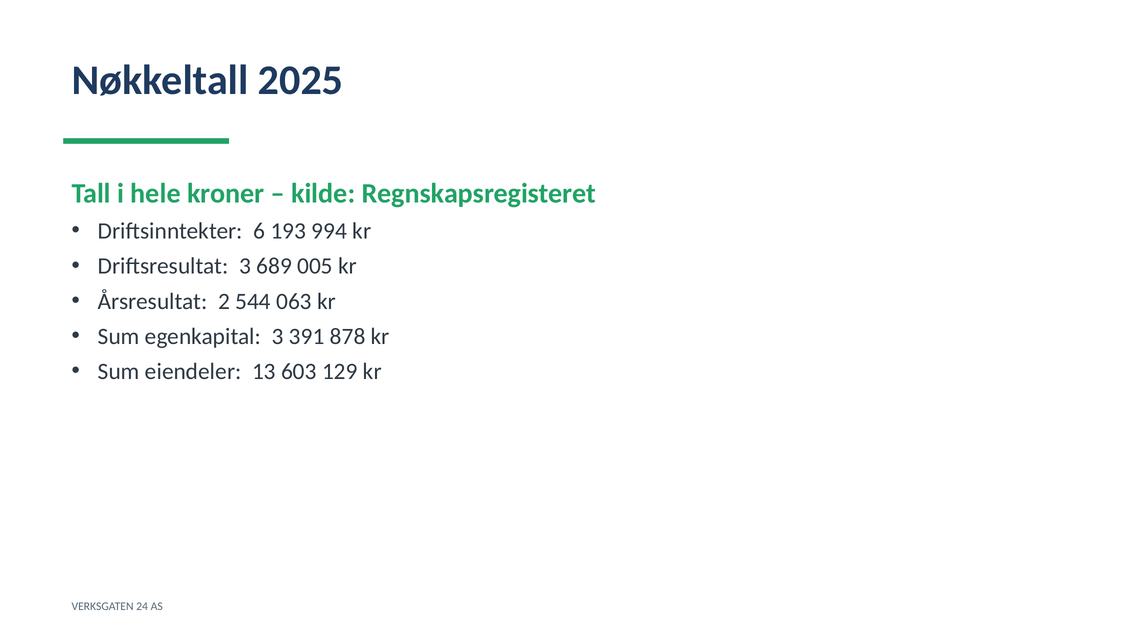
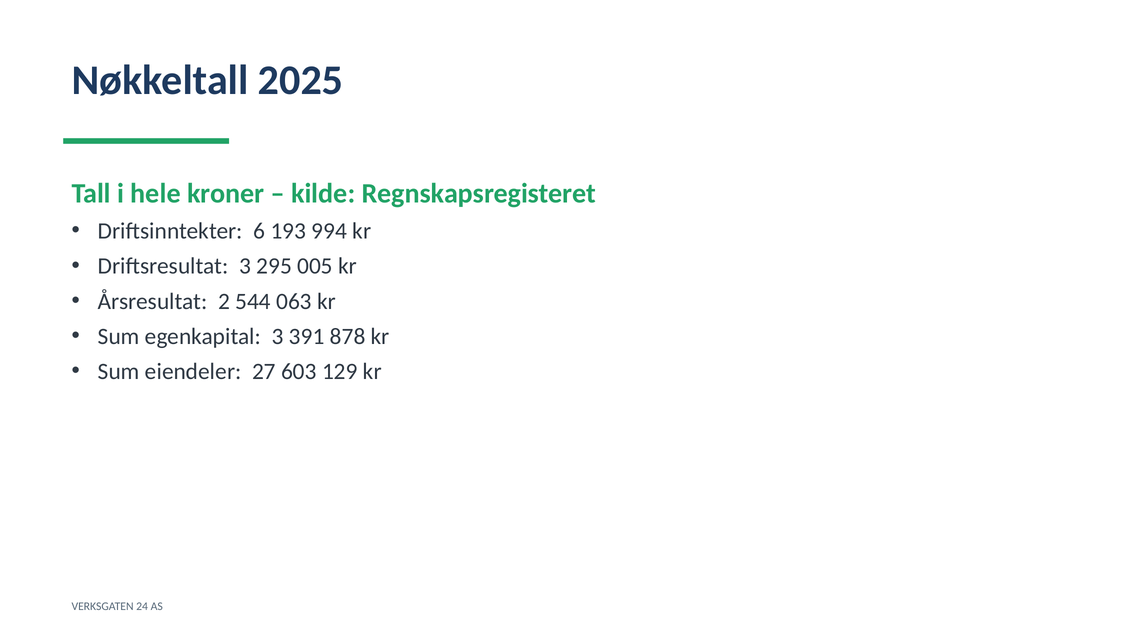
689: 689 -> 295
13: 13 -> 27
